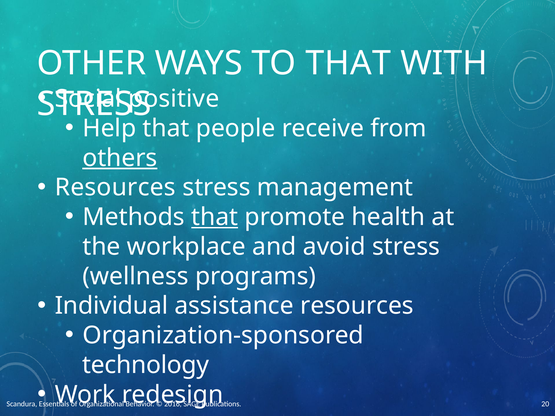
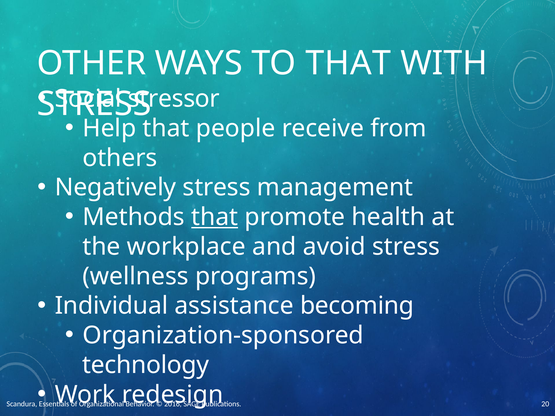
positive: positive -> stressor
others underline: present -> none
Resources at (115, 188): Resources -> Negatively
assistance resources: resources -> becoming
